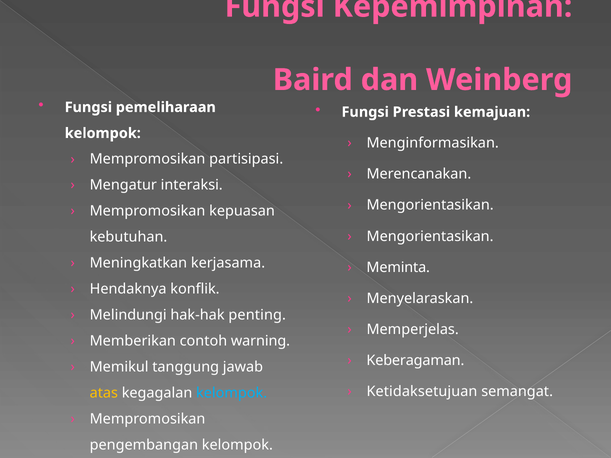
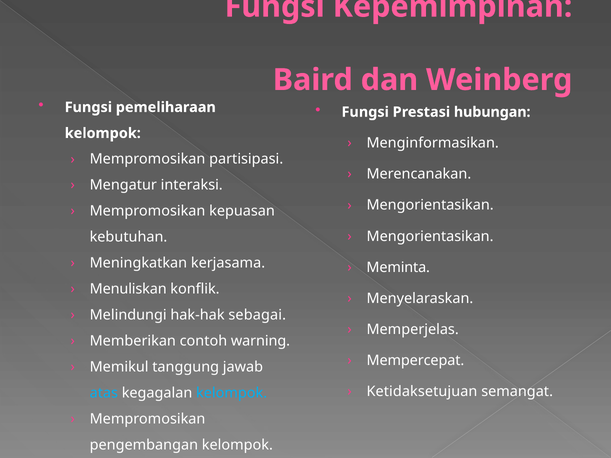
kemajuan: kemajuan -> hubungan
Hendaknya: Hendaknya -> Menuliskan
penting: penting -> sebagai
Keberagaman: Keberagaman -> Mempercepat
atas colour: yellow -> light blue
